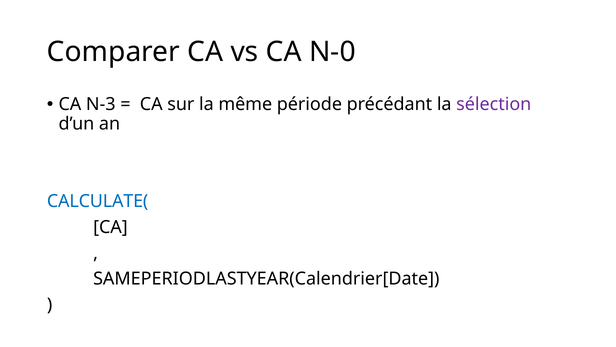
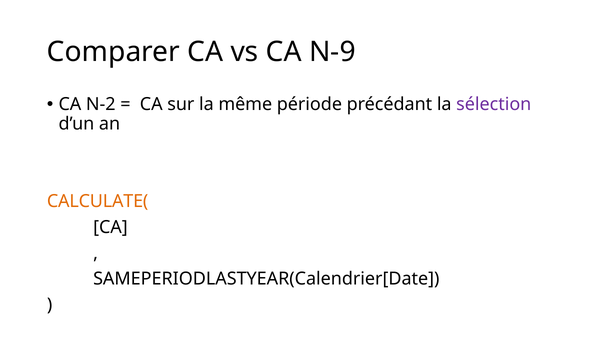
N-0: N-0 -> N-9
N-3: N-3 -> N-2
CALCULATE( colour: blue -> orange
